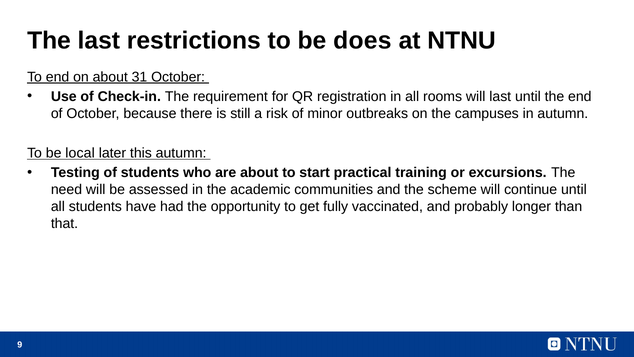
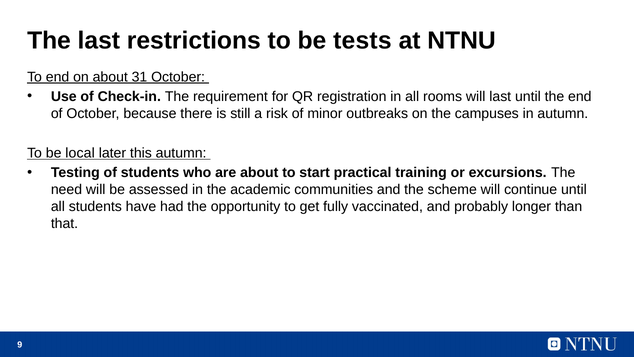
does: does -> tests
